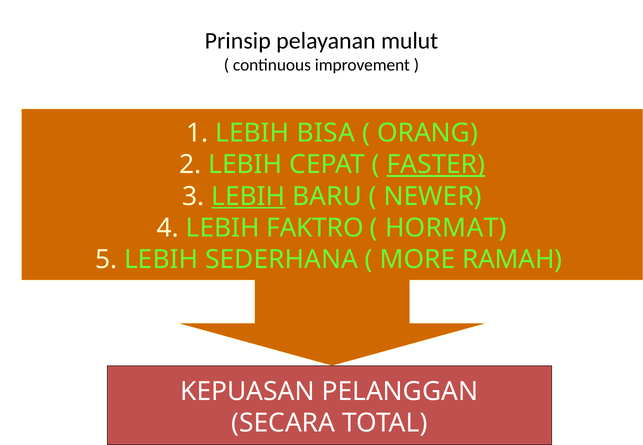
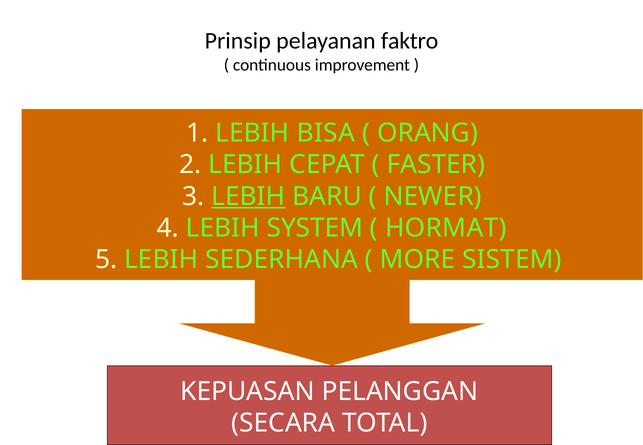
mulut: mulut -> faktro
FASTER underline: present -> none
FAKTRO: FAKTRO -> SYSTEM
RAMAH: RAMAH -> SISTEM
